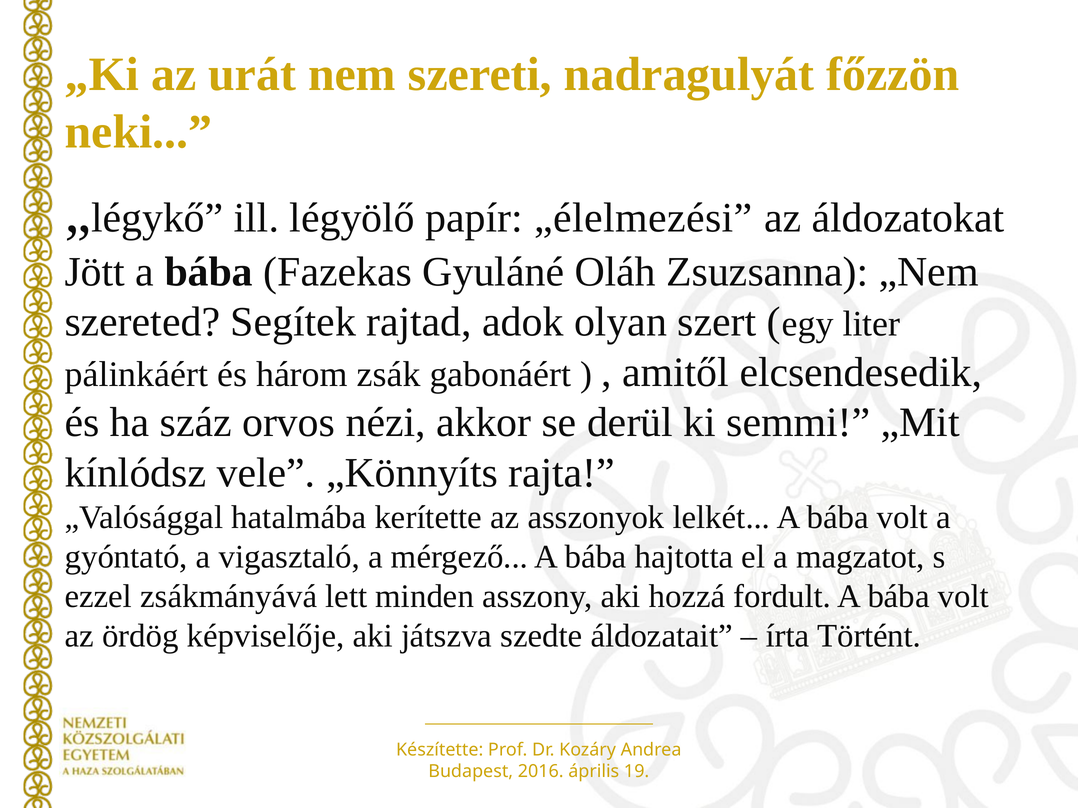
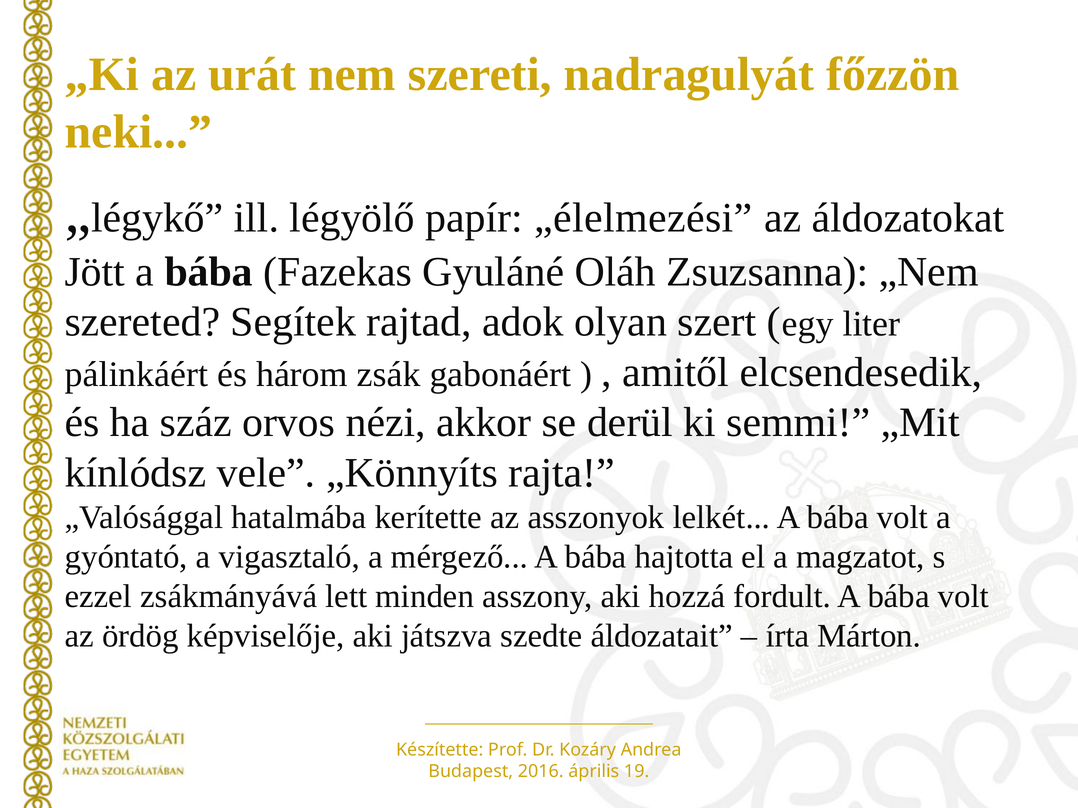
Történt: Történt -> Márton
